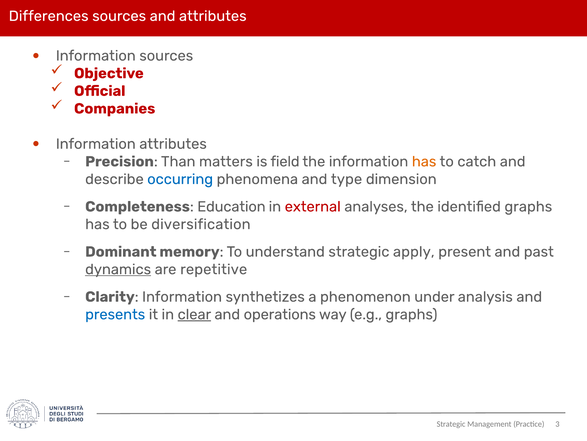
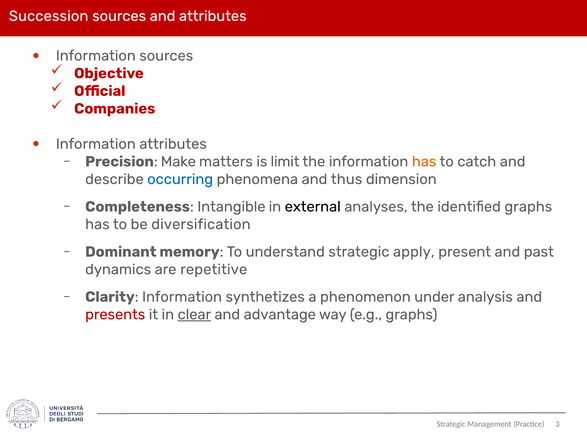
Differences: Differences -> Succession
Than: Than -> Make
field: field -> limit
type: type -> thus
Education: Education -> Intangible
external colour: red -> black
dynamics underline: present -> none
presents colour: blue -> red
operations: operations -> advantage
